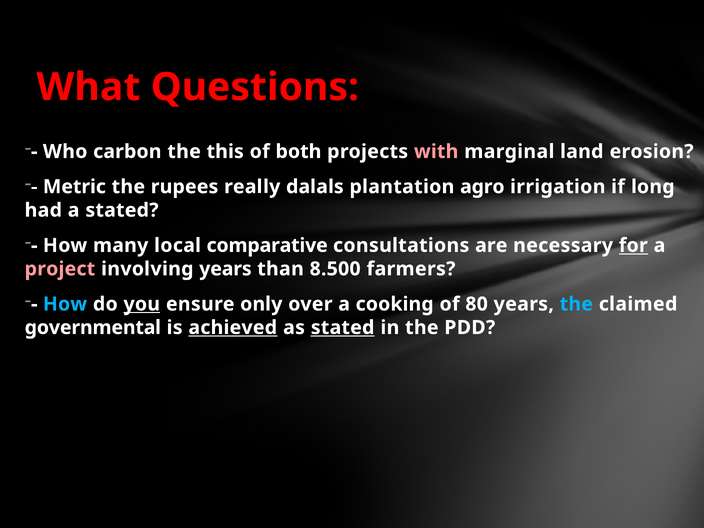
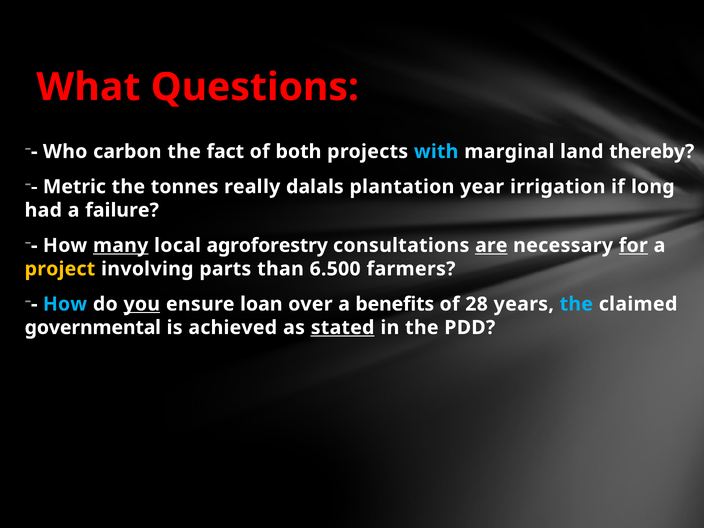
this: this -> fact
with colour: pink -> light blue
erosion: erosion -> thereby
rupees: rupees -> tonnes
agro: agro -> year
a stated: stated -> failure
many underline: none -> present
comparative: comparative -> agroforestry
are underline: none -> present
project colour: pink -> yellow
involving years: years -> parts
8.500: 8.500 -> 6.500
only: only -> loan
cooking: cooking -> benefits
80: 80 -> 28
achieved underline: present -> none
